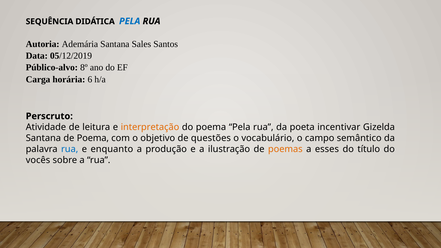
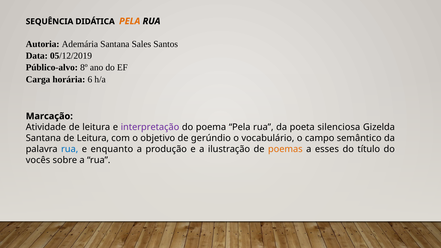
PELA at (130, 21) colour: blue -> orange
Perscruto: Perscruto -> Marcação
interpretação colour: orange -> purple
incentivar: incentivar -> silenciosa
Santana de Poema: Poema -> Leitura
questões: questões -> gerúndio
